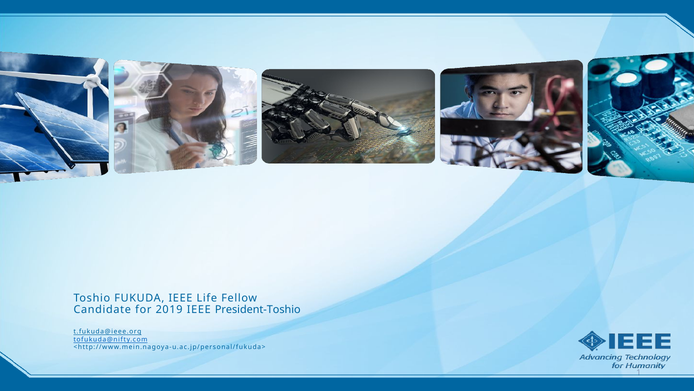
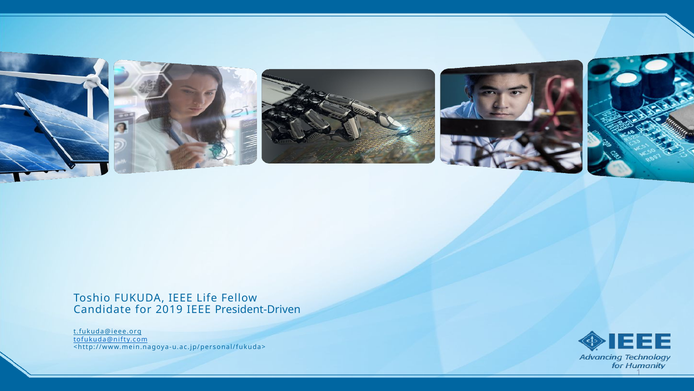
President-Toshio: President-Toshio -> President-Driven
